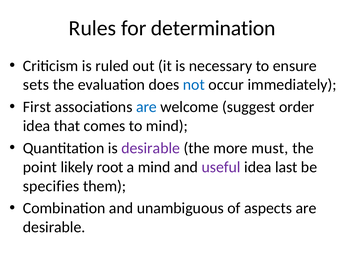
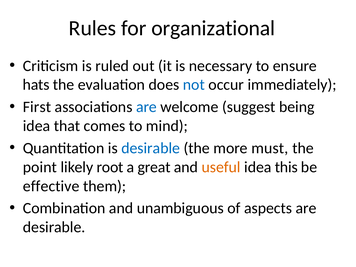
determination: determination -> organizational
sets: sets -> hats
order: order -> being
desirable at (151, 148) colour: purple -> blue
a mind: mind -> great
useful colour: purple -> orange
last: last -> this
specifies: specifies -> effective
